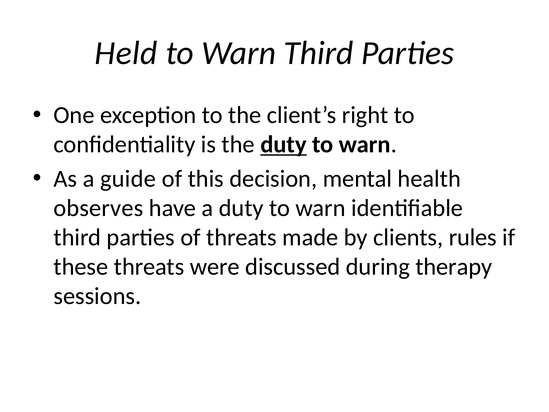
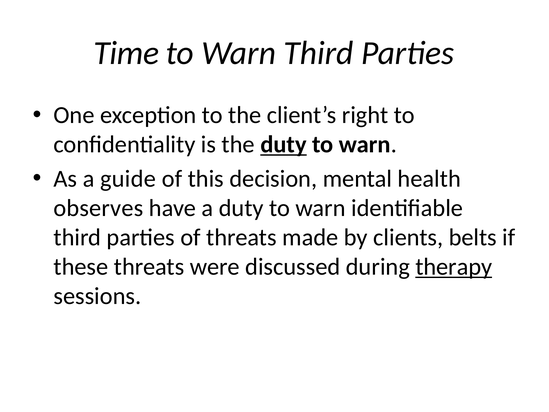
Held: Held -> Time
rules: rules -> belts
therapy underline: none -> present
